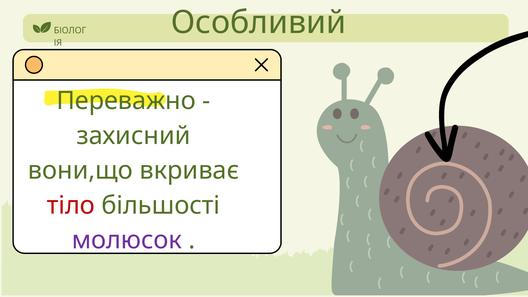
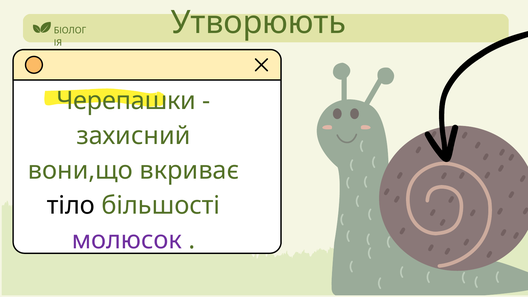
Особливий: Особливий -> Утворюють
Переважно: Переважно -> Черепашки
тіло colour: red -> black
